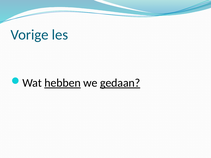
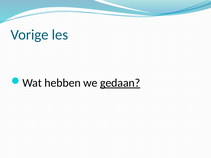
hebben underline: present -> none
